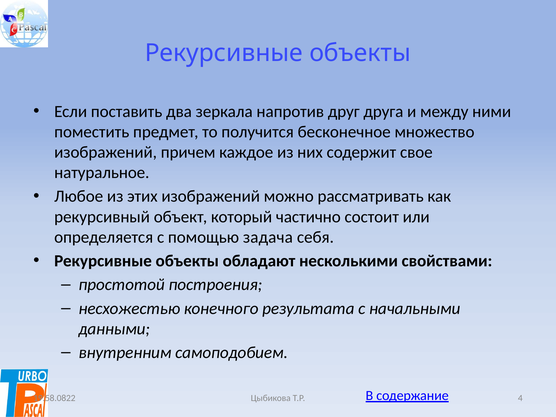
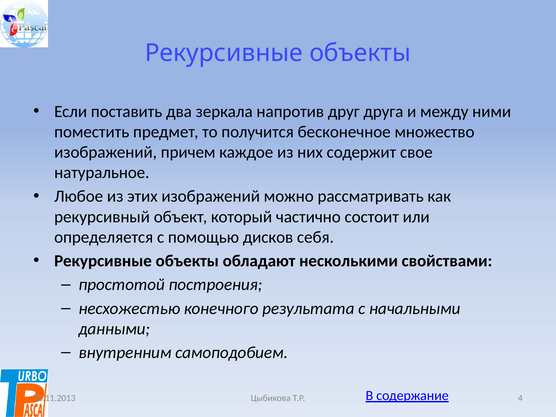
задача: задача -> дисков
19.58.0822: 19.58.0822 -> 73.11.2013
